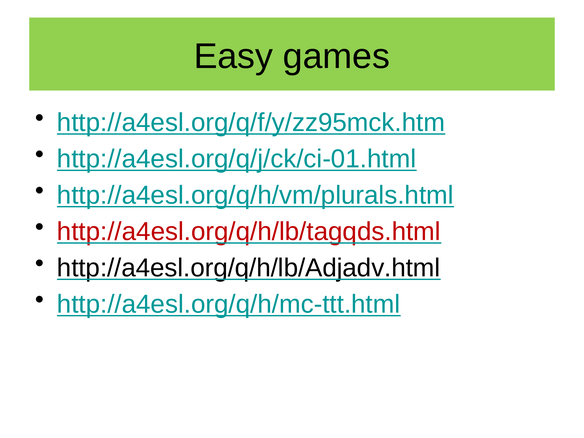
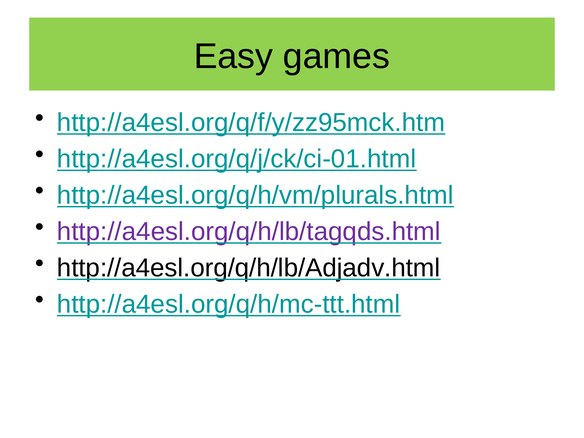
http://a4esl.org/q/h/lb/tagqds.html colour: red -> purple
